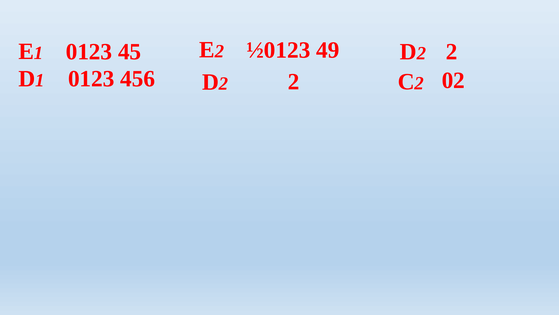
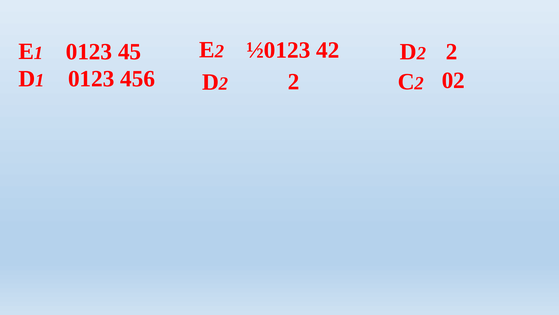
49: 49 -> 42
